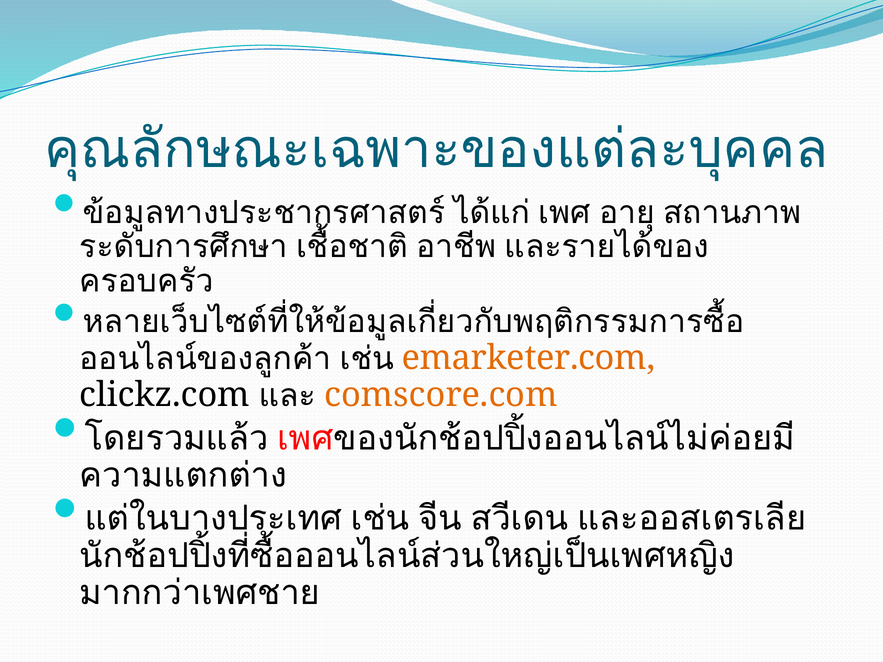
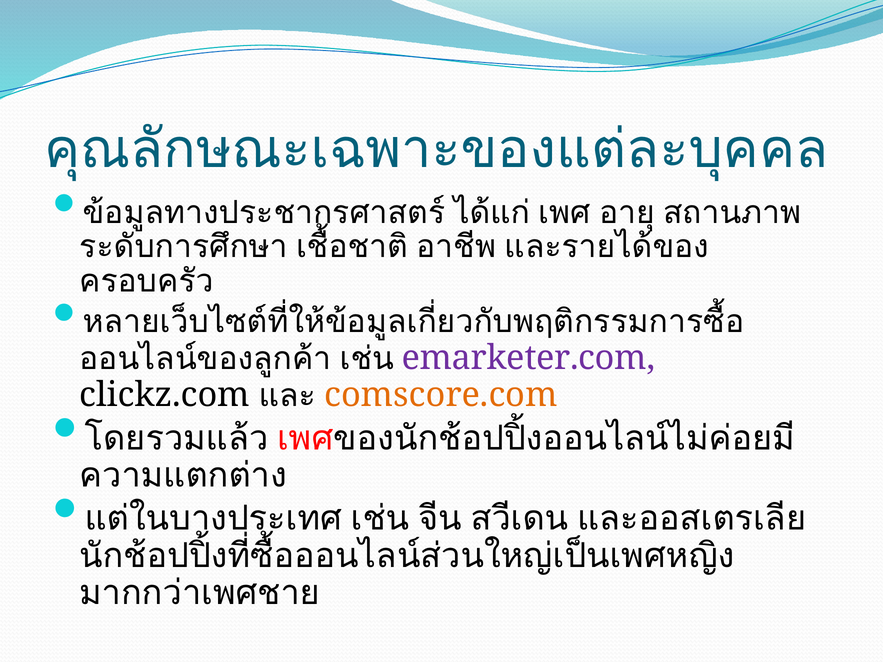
emarketer.com colour: orange -> purple
